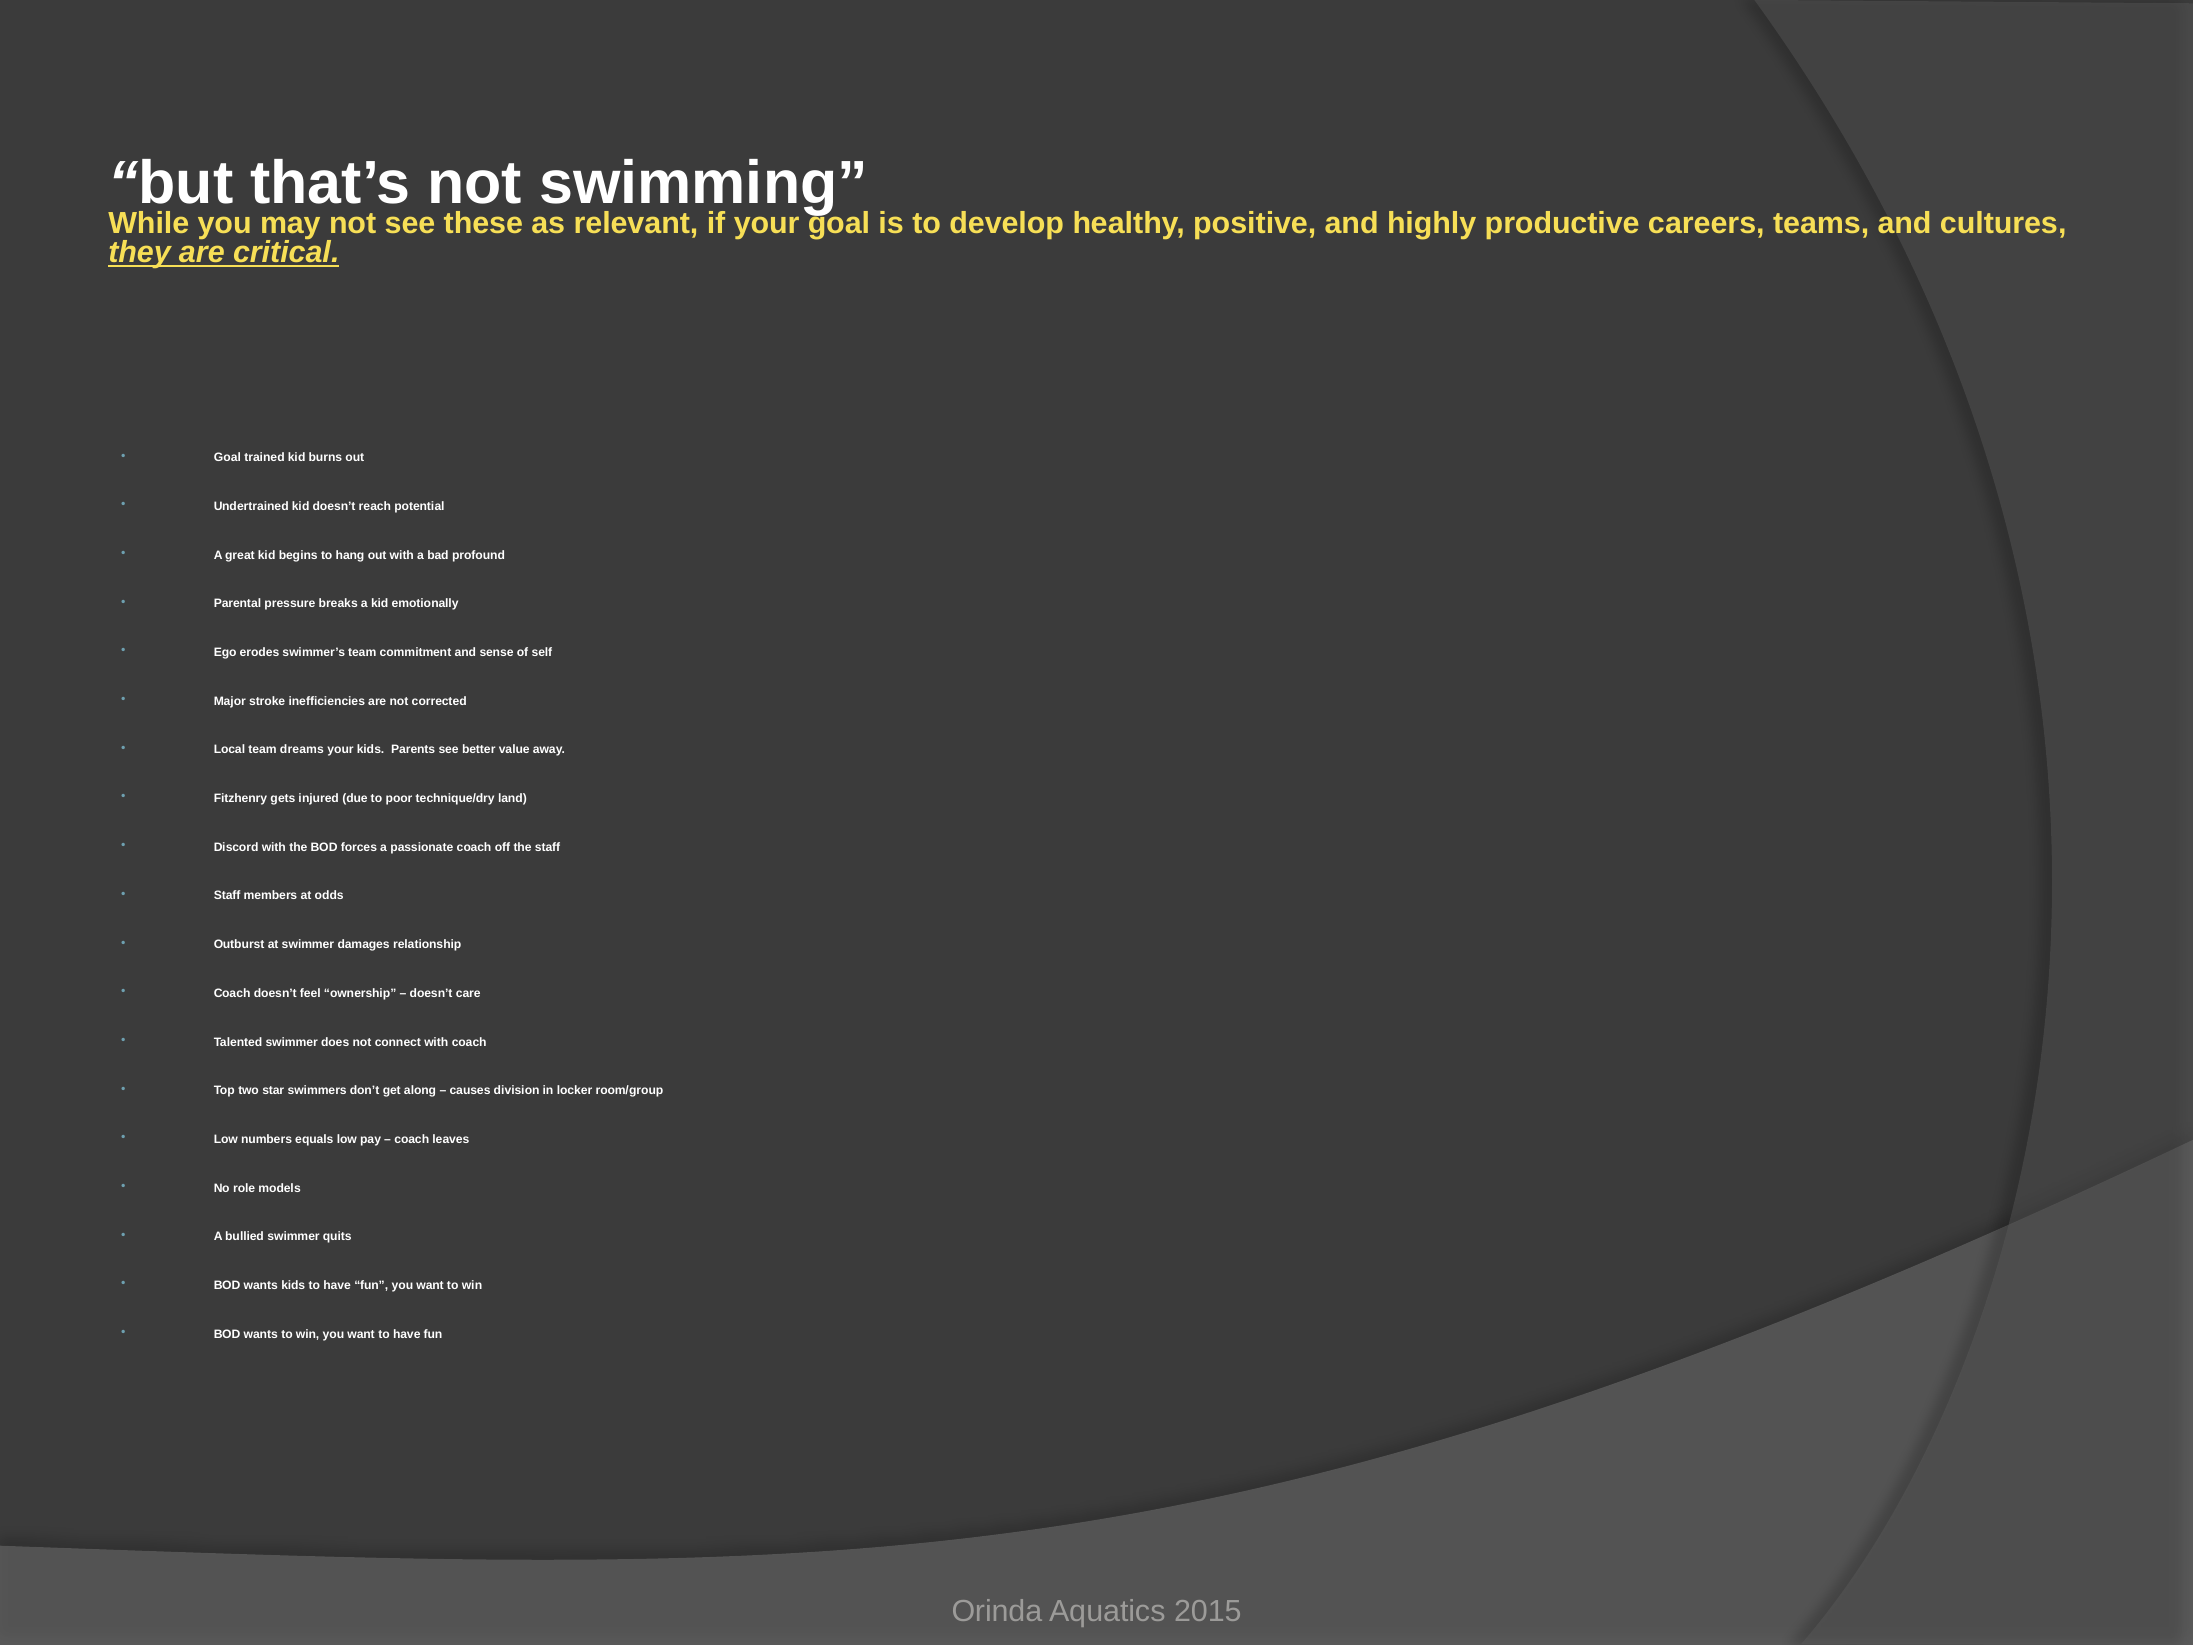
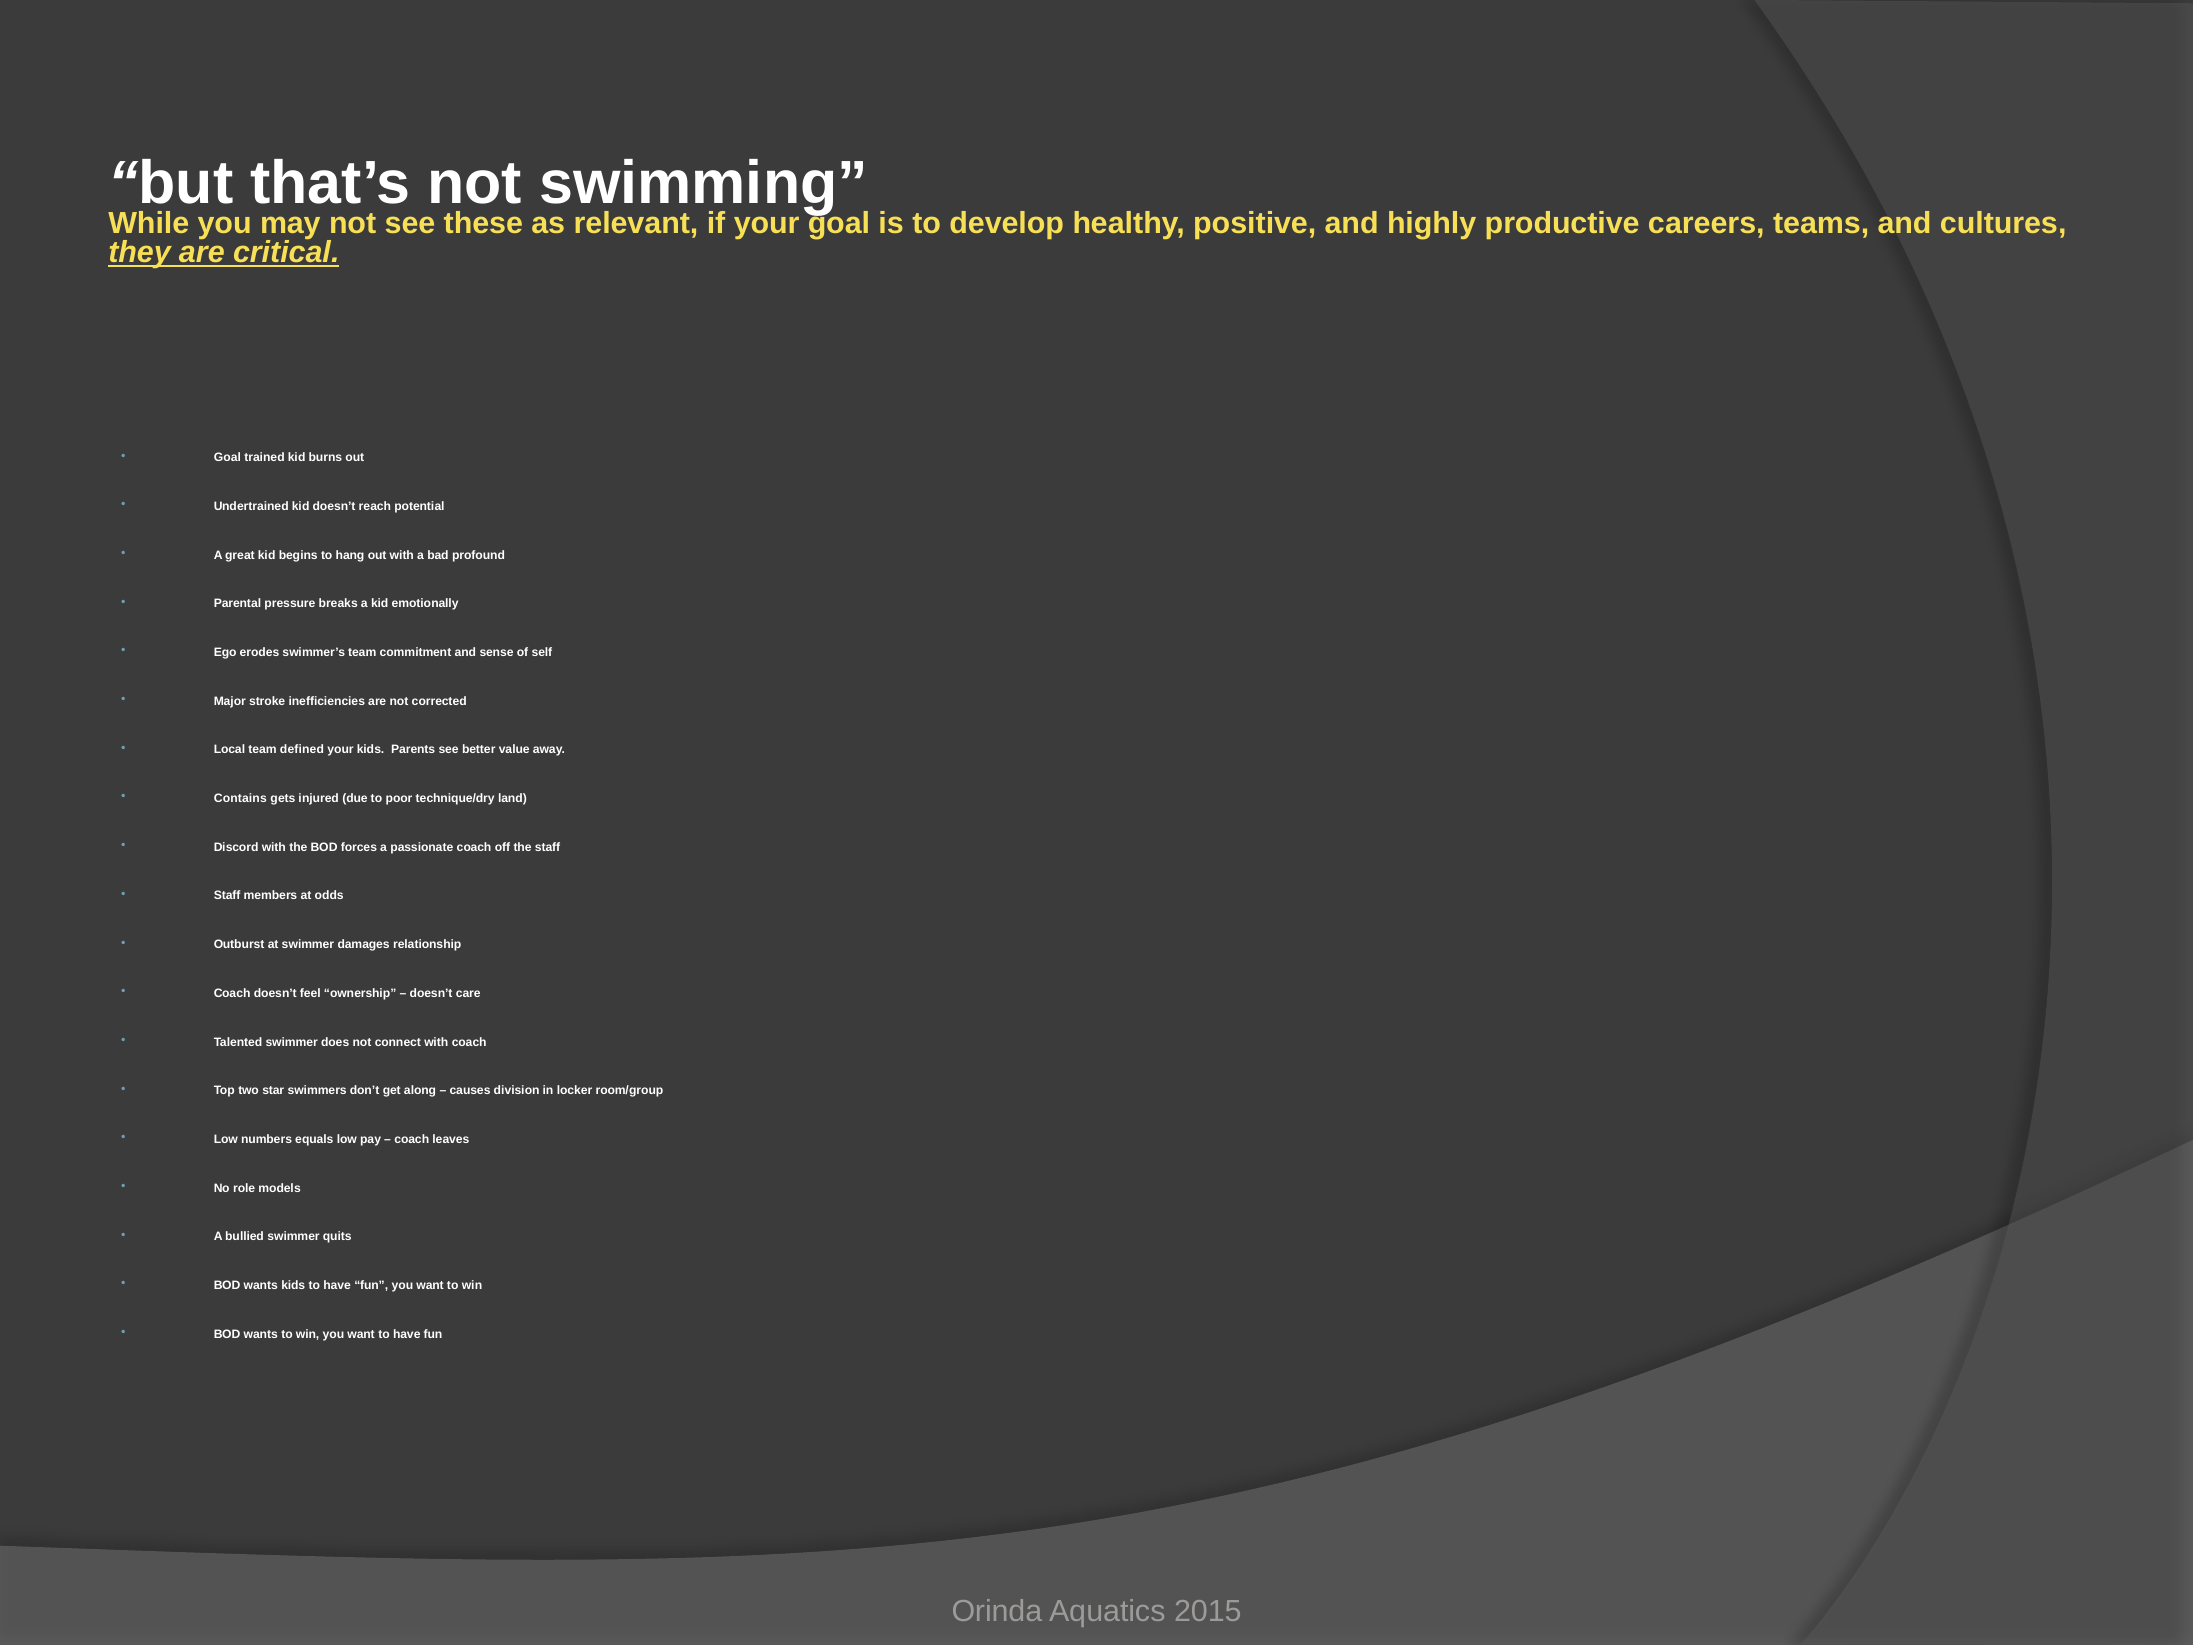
dreams: dreams -> defined
Fitzhenry: Fitzhenry -> Contains
